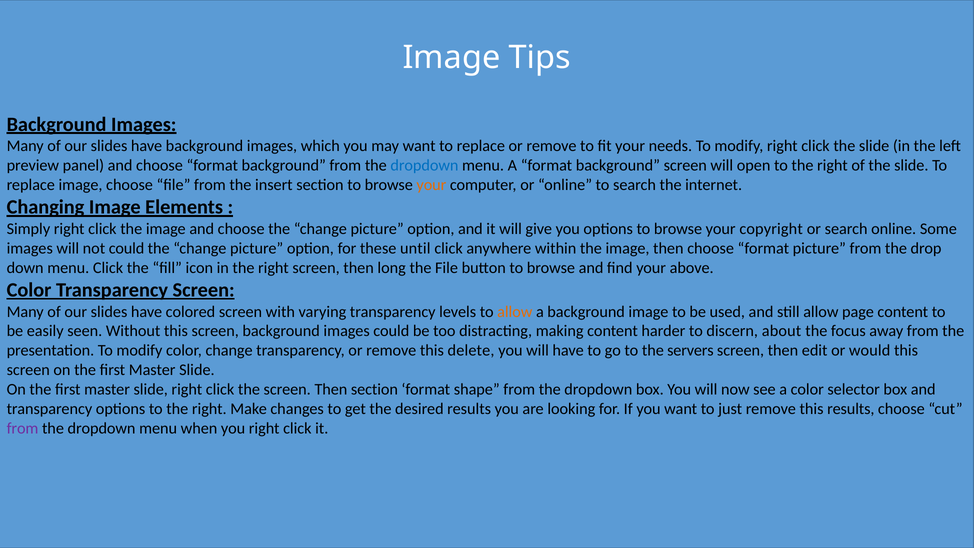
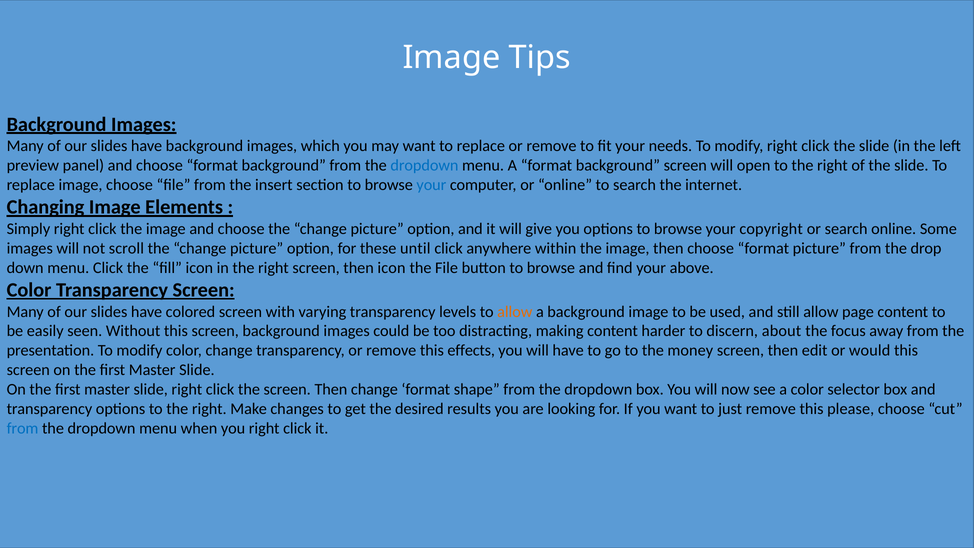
your at (431, 185) colour: orange -> blue
not could: could -> scroll
then long: long -> icon
delete: delete -> effects
servers: servers -> money
Then section: section -> change
this results: results -> please
from at (23, 428) colour: purple -> blue
